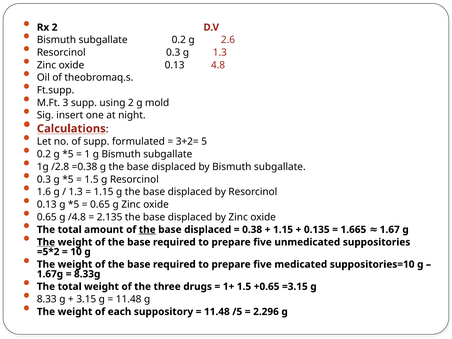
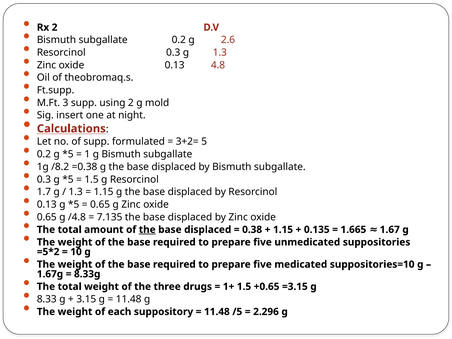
/2.8: /2.8 -> /8.2
1.6: 1.6 -> 1.7
2.135: 2.135 -> 7.135
The at (46, 242) underline: present -> none
